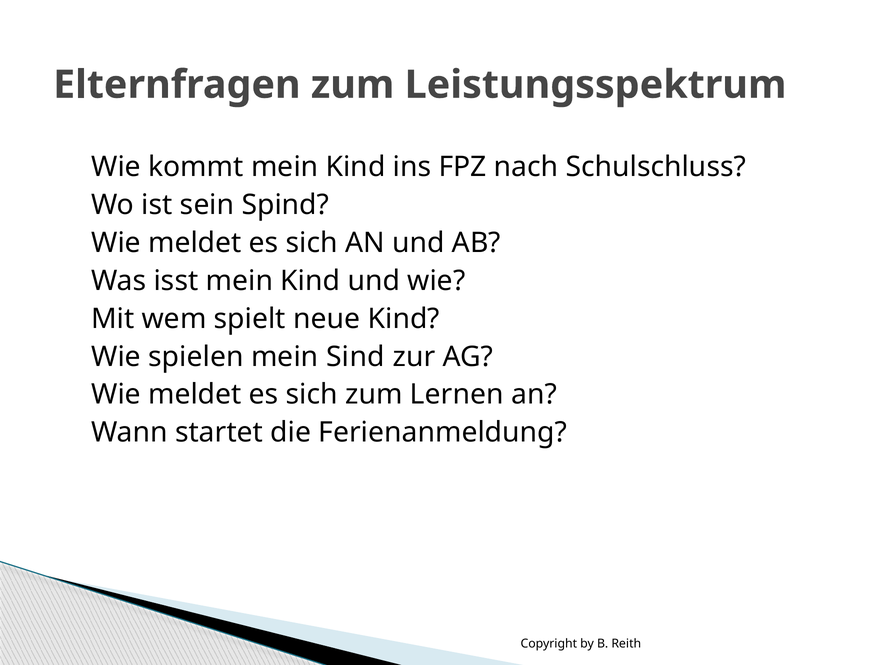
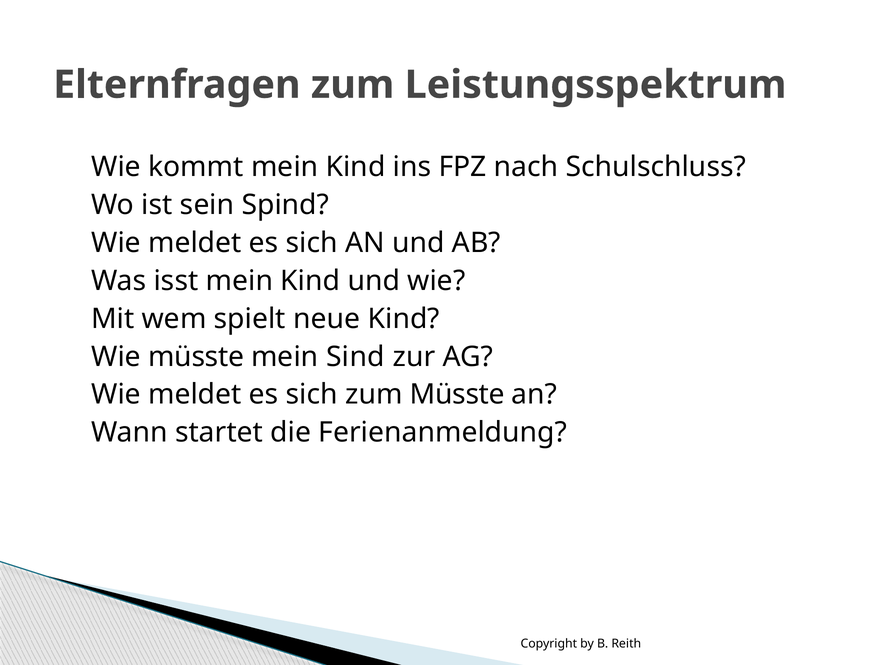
Wie spielen: spielen -> müsste
zum Lernen: Lernen -> Müsste
